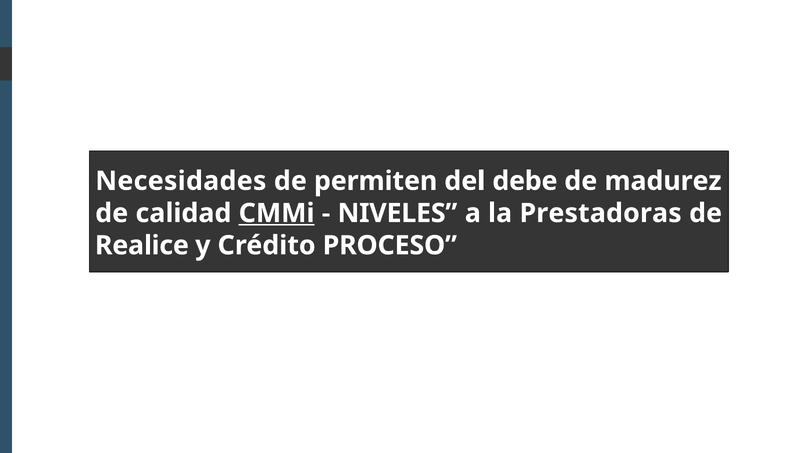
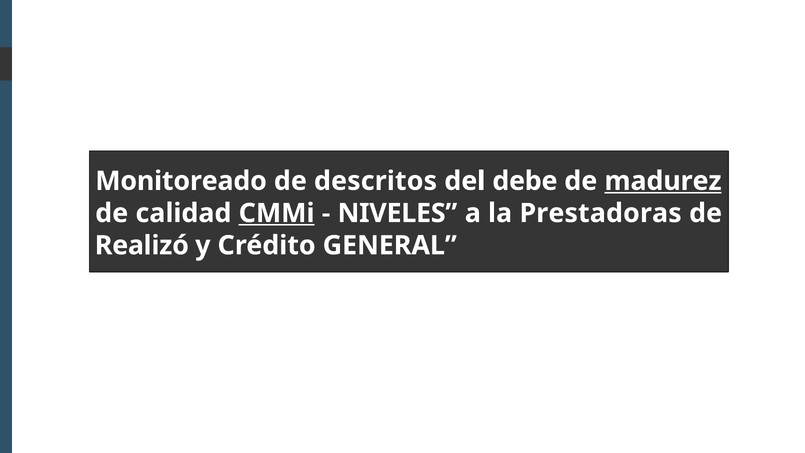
Necesidades: Necesidades -> Monitoreado
permiten: permiten -> descritos
madurez underline: none -> present
Realice: Realice -> Realizó
PROCESO: PROCESO -> GENERAL
